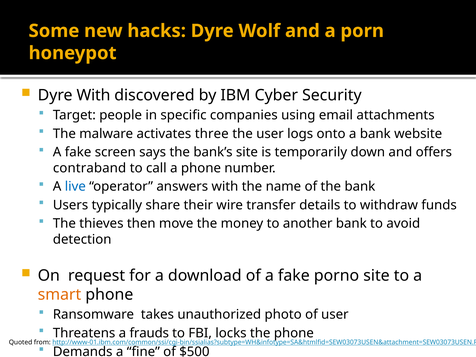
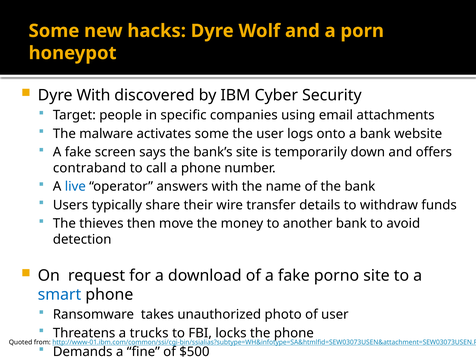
activates three: three -> some
smart colour: orange -> blue
frauds: frauds -> trucks
